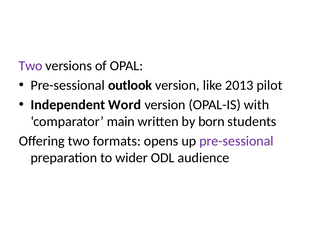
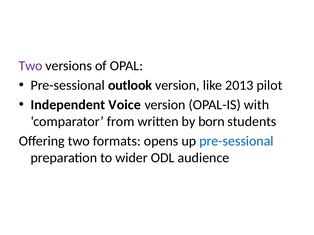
Word: Word -> Voice
main: main -> from
pre-sessional at (237, 141) colour: purple -> blue
